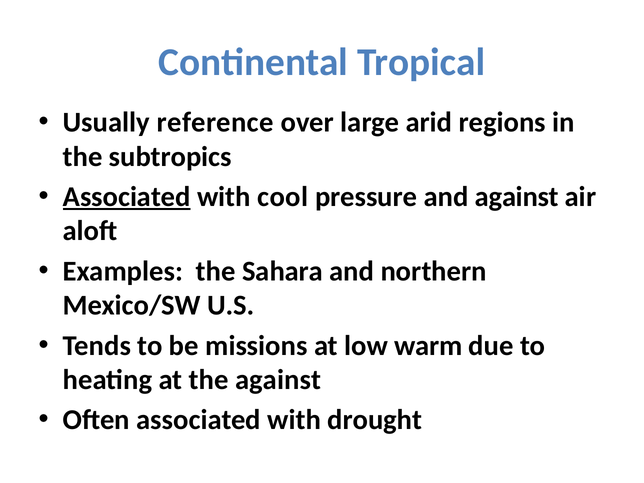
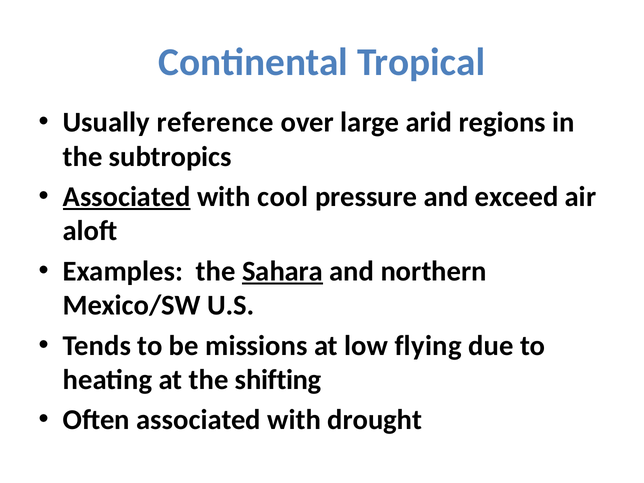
and against: against -> exceed
Sahara underline: none -> present
warm: warm -> flying
the against: against -> shifting
